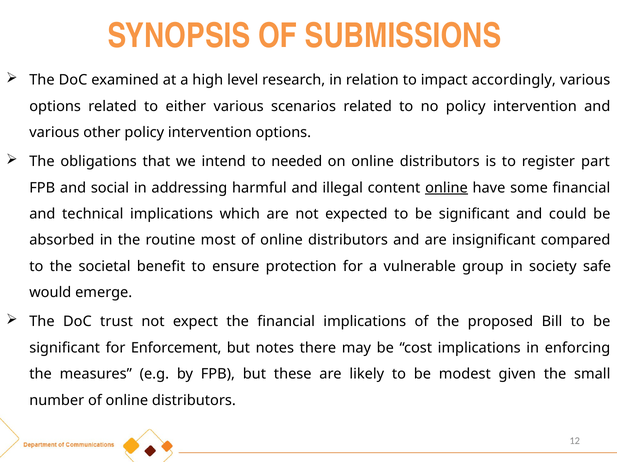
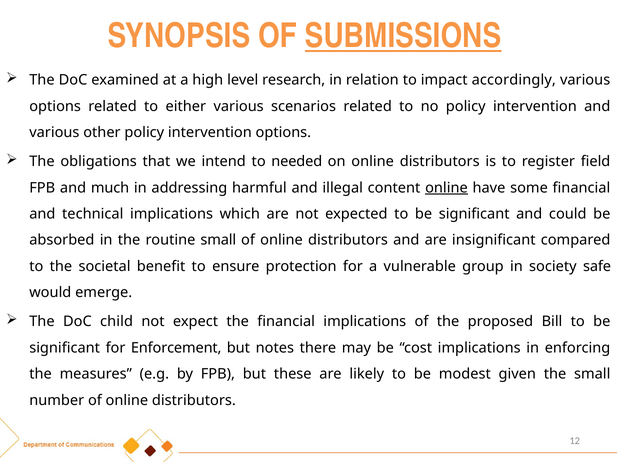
SUBMISSIONS underline: none -> present
part: part -> field
social: social -> much
routine most: most -> small
trust: trust -> child
